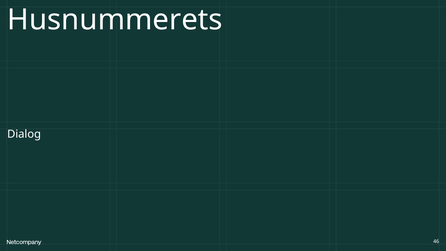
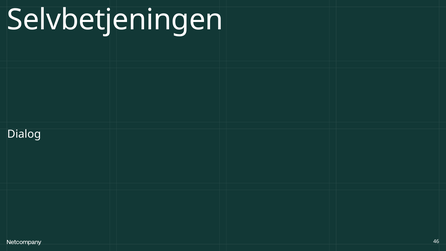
Husnummerets: Husnummerets -> Selvbetjeningen
